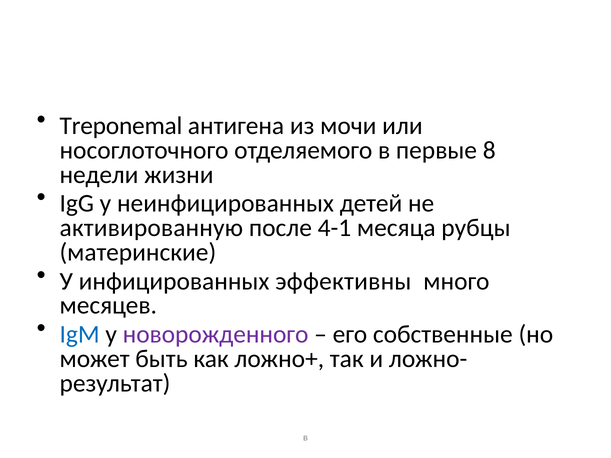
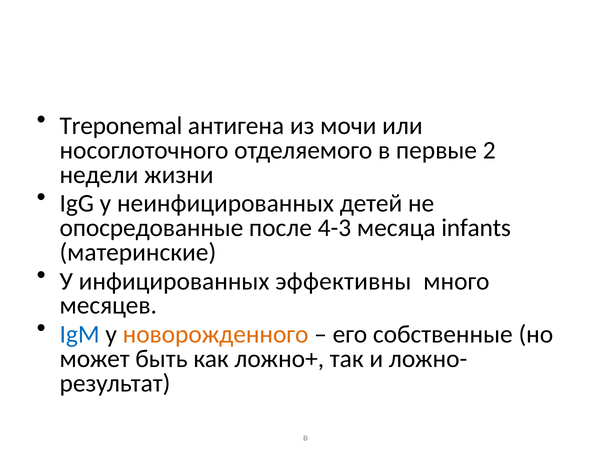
8: 8 -> 2
активированную: активированную -> опосредованные
4-1: 4-1 -> 4-3
рубцы: рубцы -> infants
новорожденного colour: purple -> orange
